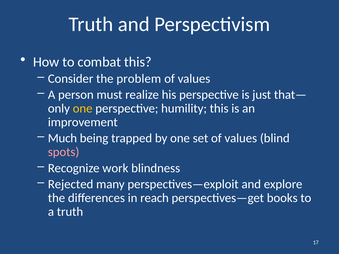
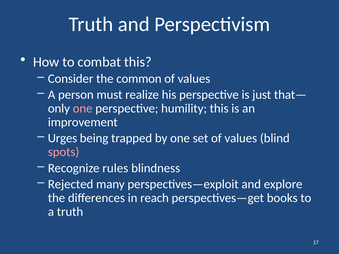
problem: problem -> common
one at (83, 109) colour: yellow -> pink
Much: Much -> Urges
work: work -> rules
